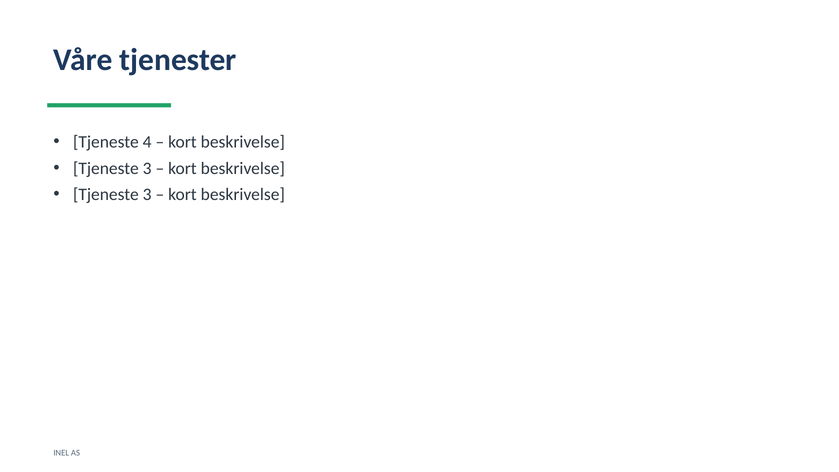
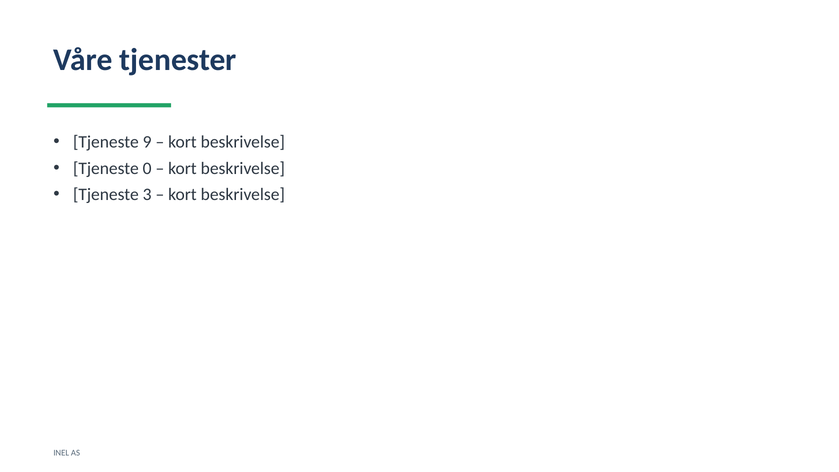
4: 4 -> 9
3 at (147, 168): 3 -> 0
